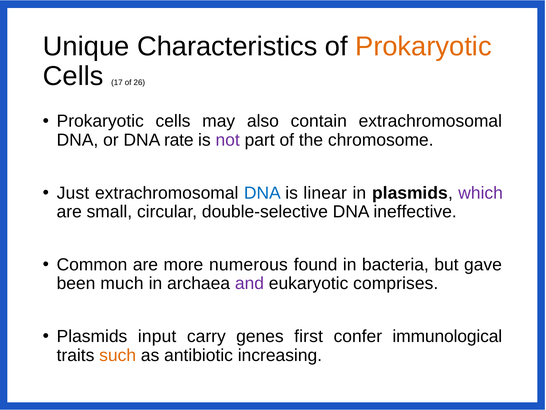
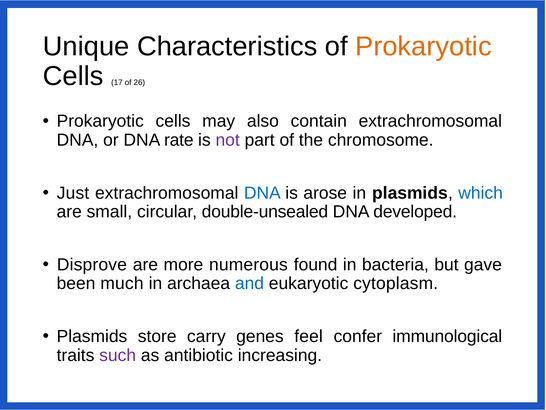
linear: linear -> arose
which colour: purple -> blue
double-selective: double-selective -> double-unsealed
ineffective: ineffective -> developed
Common: Common -> Disprove
and colour: purple -> blue
comprises: comprises -> cytoplasm
input: input -> store
first: first -> feel
such colour: orange -> purple
